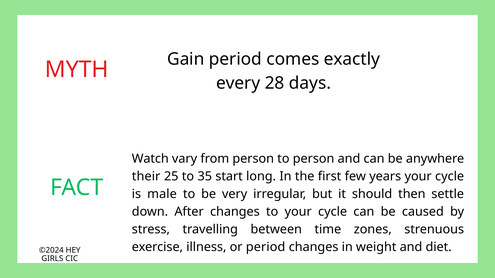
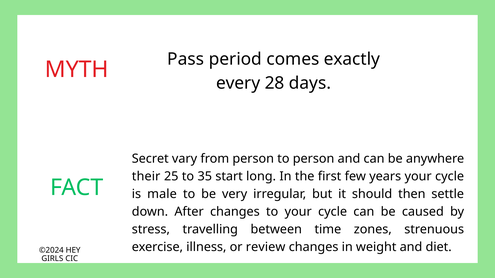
Gain: Gain -> Pass
Watch: Watch -> Secret
or period: period -> review
